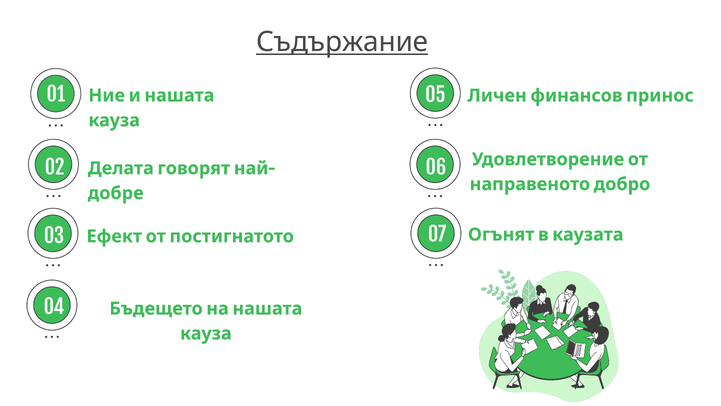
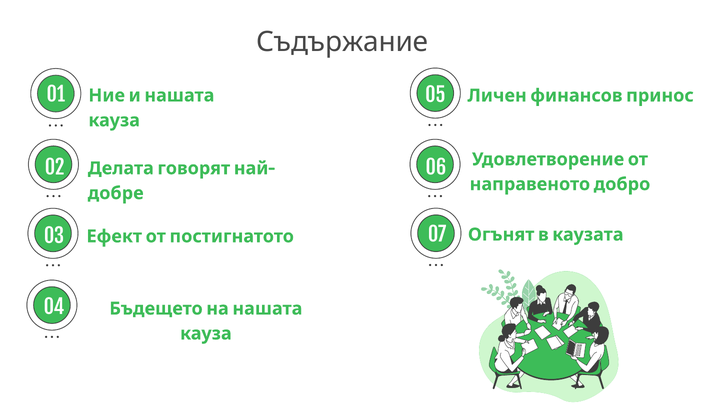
Съдържание underline: present -> none
